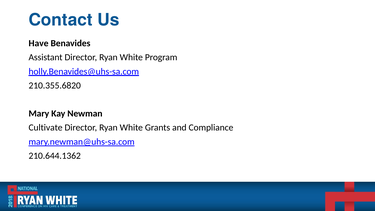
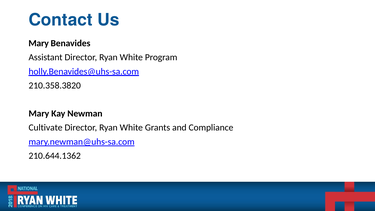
Have at (39, 43): Have -> Mary
210.355.6820: 210.355.6820 -> 210.358.3820
